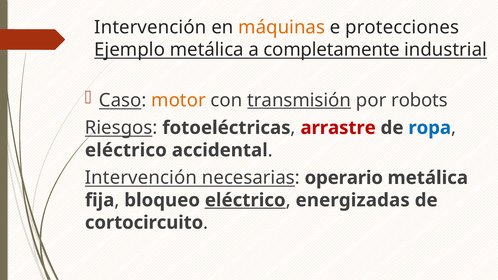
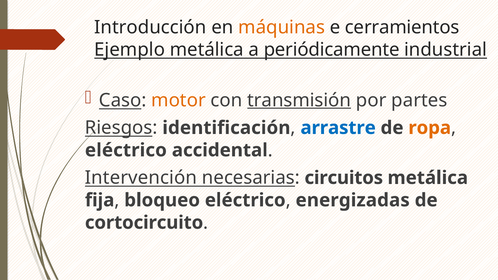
Intervención at (150, 27): Intervención -> Introducción
protecciones: protecciones -> cerramientos
completamente: completamente -> periódicamente
robots: robots -> partes
fotoeléctricas: fotoeléctricas -> identificación
arrastre colour: red -> blue
ropa colour: blue -> orange
operario: operario -> circuitos
eléctrico at (245, 200) underline: present -> none
